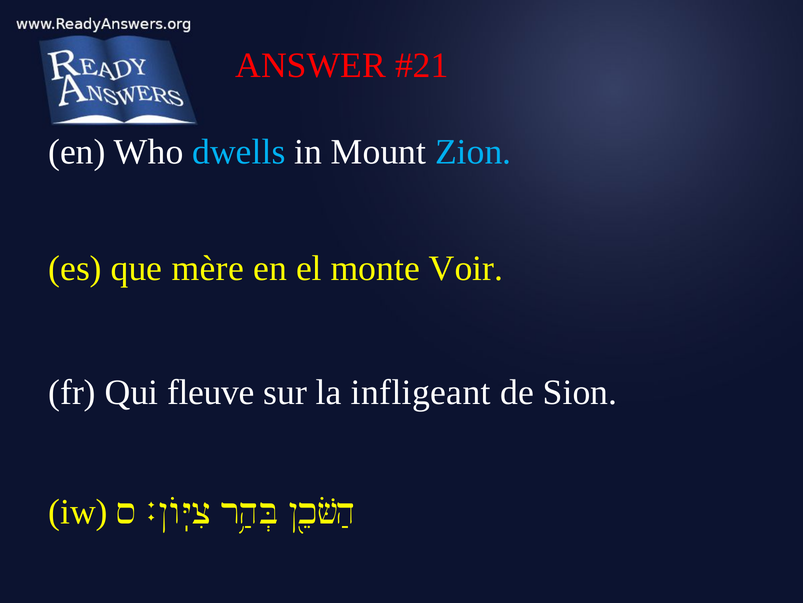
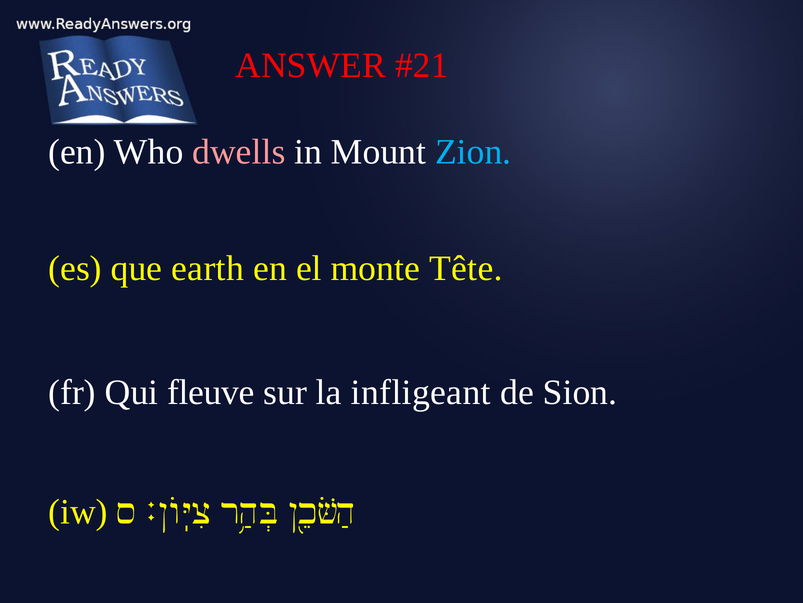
dwells colour: light blue -> pink
mère: mère -> earth
Voir: Voir -> Tête
